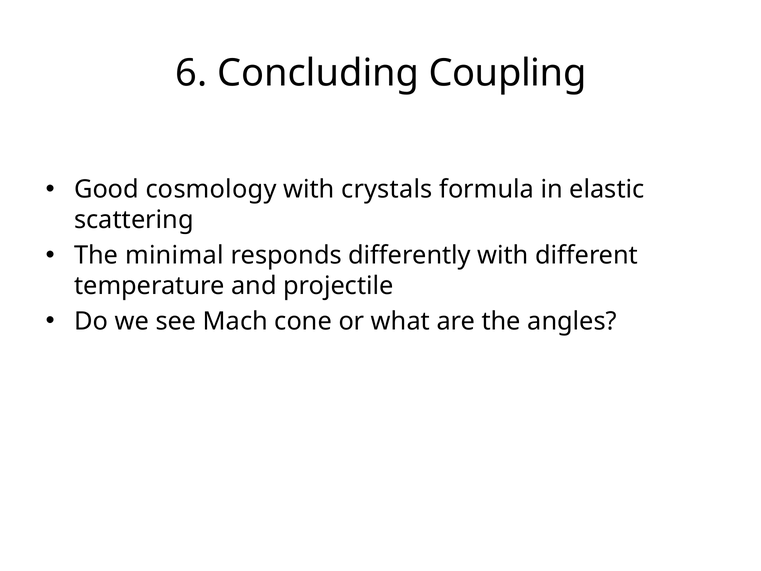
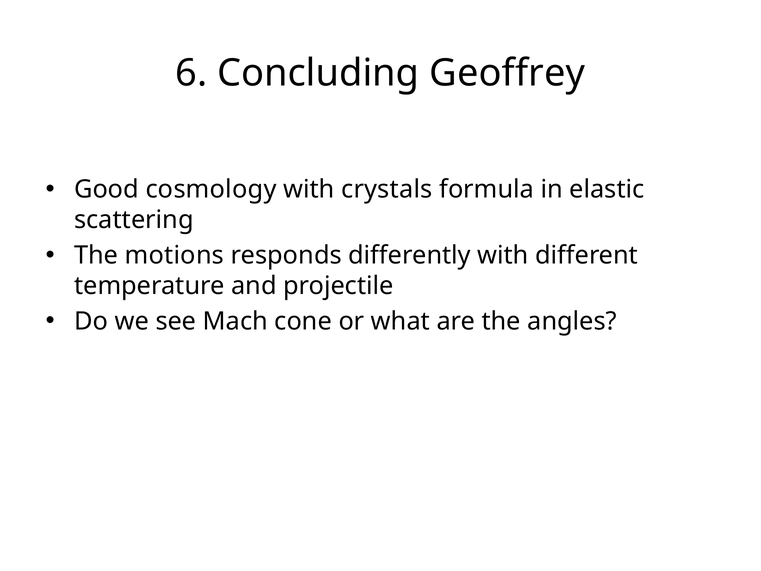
Coupling: Coupling -> Geoffrey
minimal: minimal -> motions
